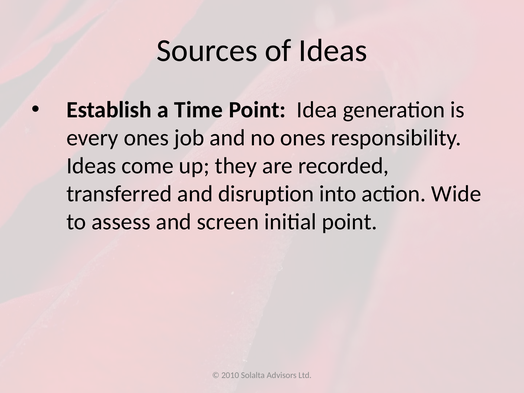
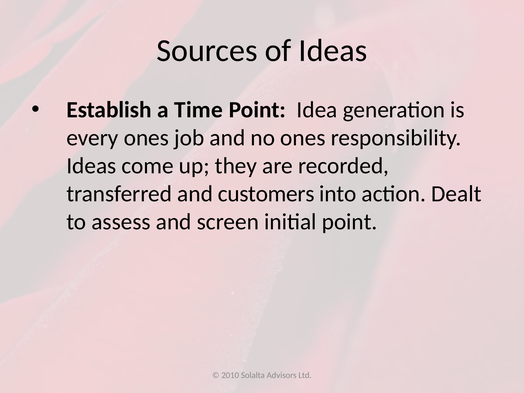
disruption: disruption -> customers
Wide: Wide -> Dealt
